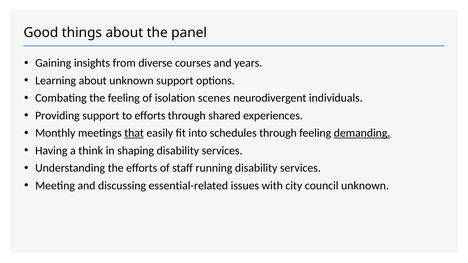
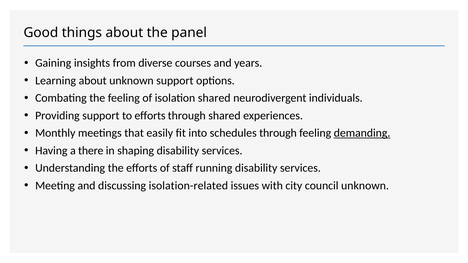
isolation scenes: scenes -> shared
that underline: present -> none
think: think -> there
essential-related: essential-related -> isolation-related
